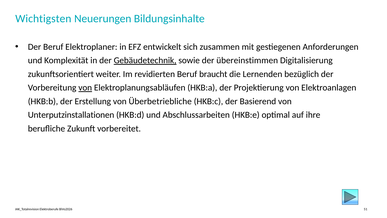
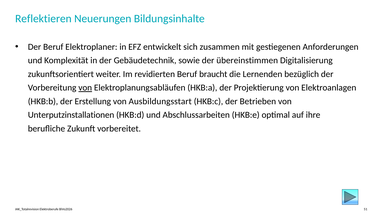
Wichtigsten: Wichtigsten -> Reflektieren
Gebäudetechnik underline: present -> none
Überbetriebliche: Überbetriebliche -> Ausbildungsstart
Basierend: Basierend -> Betrieben
